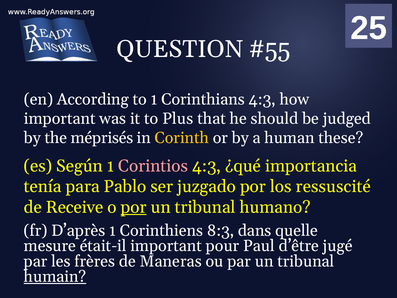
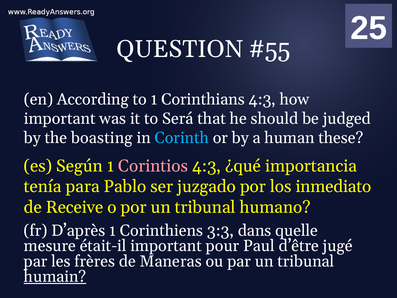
Plus: Plus -> Será
méprisés: méprisés -> boasting
Corinth colour: yellow -> light blue
ressuscité: ressuscité -> inmediato
por at (134, 207) underline: present -> none
8:3: 8:3 -> 3:3
